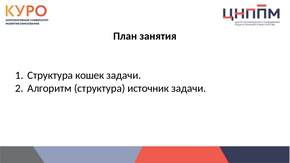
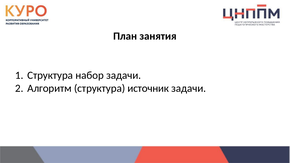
кошек: кошек -> набор
